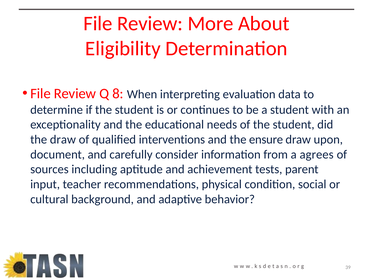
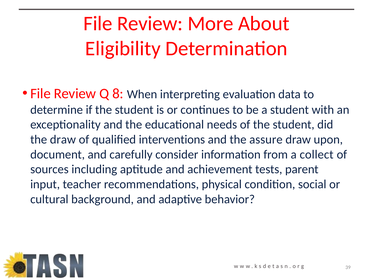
ensure: ensure -> assure
agrees: agrees -> collect
